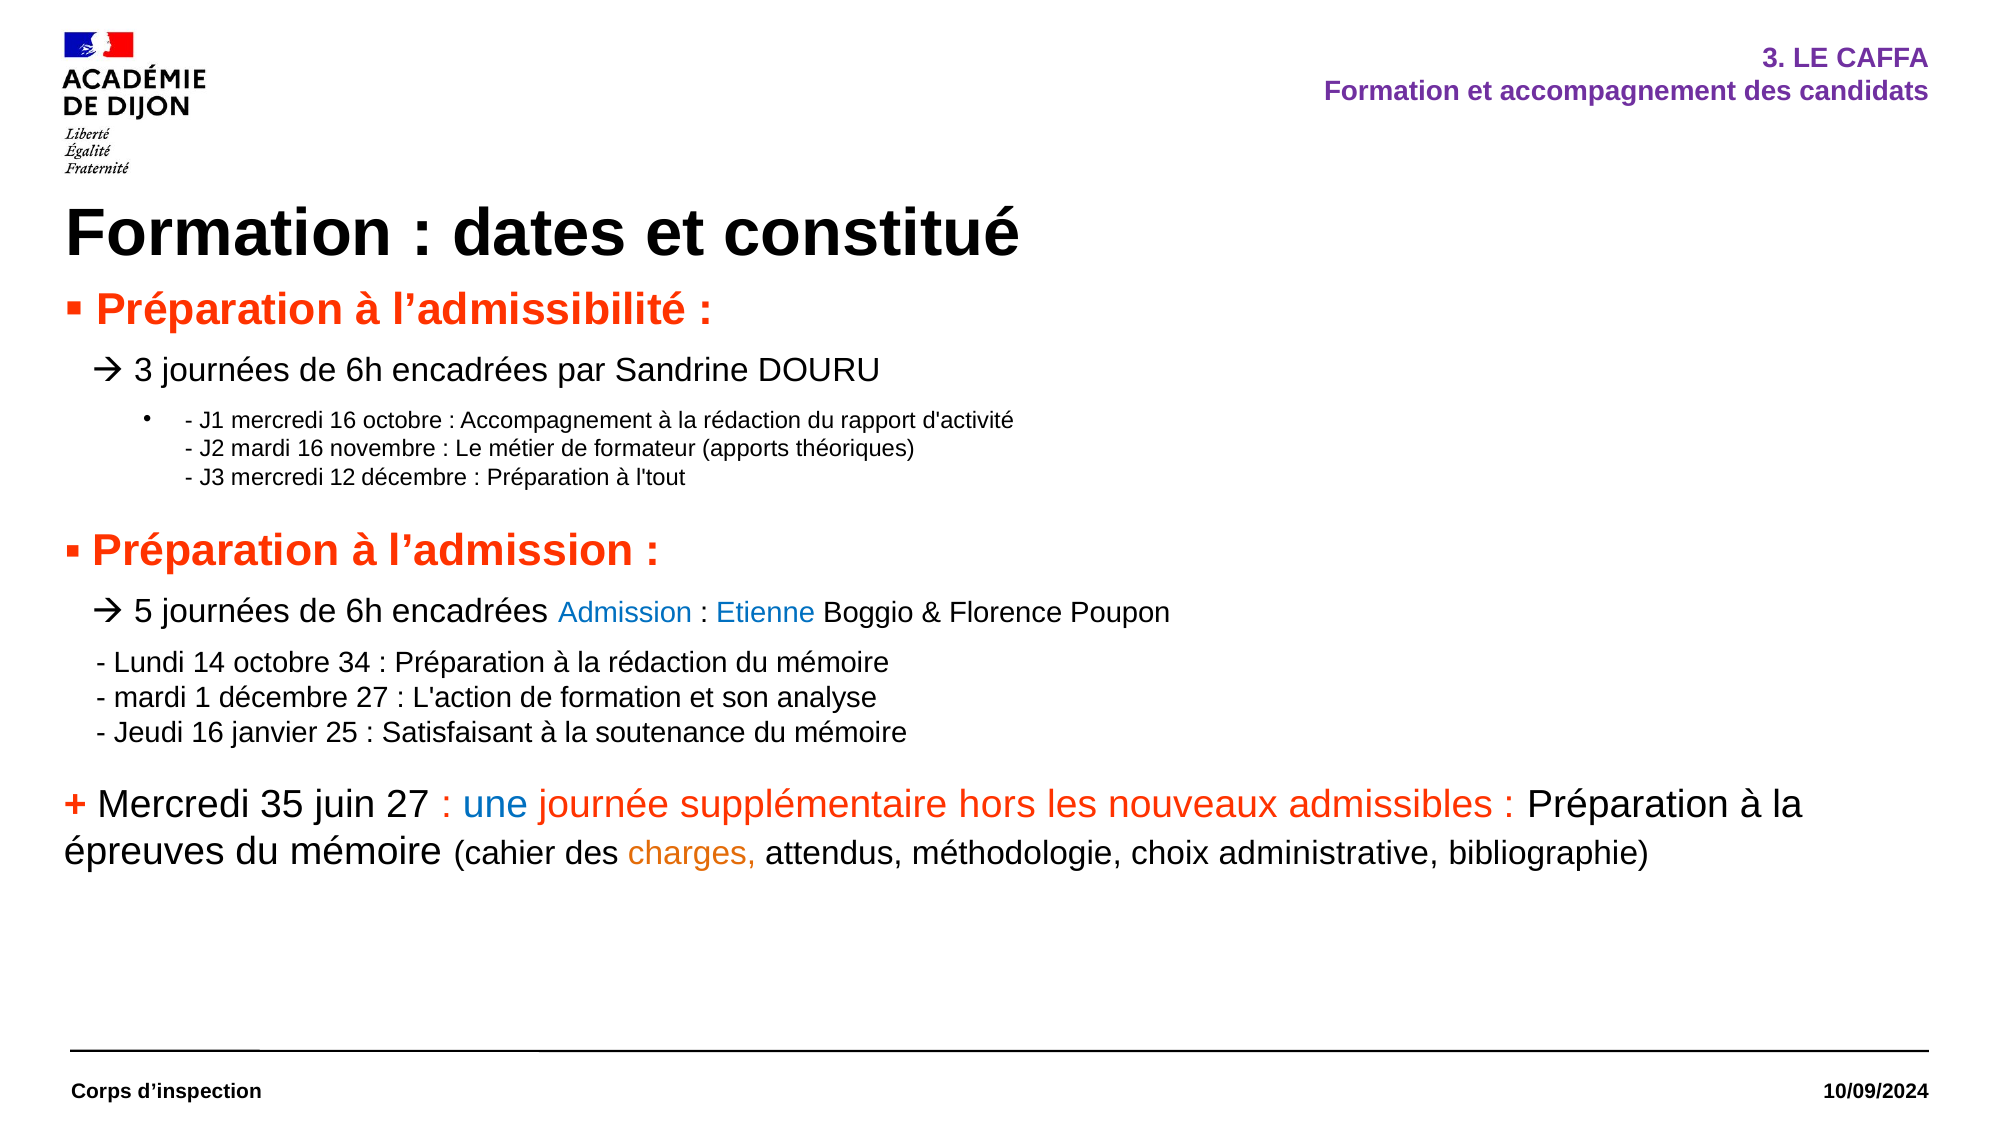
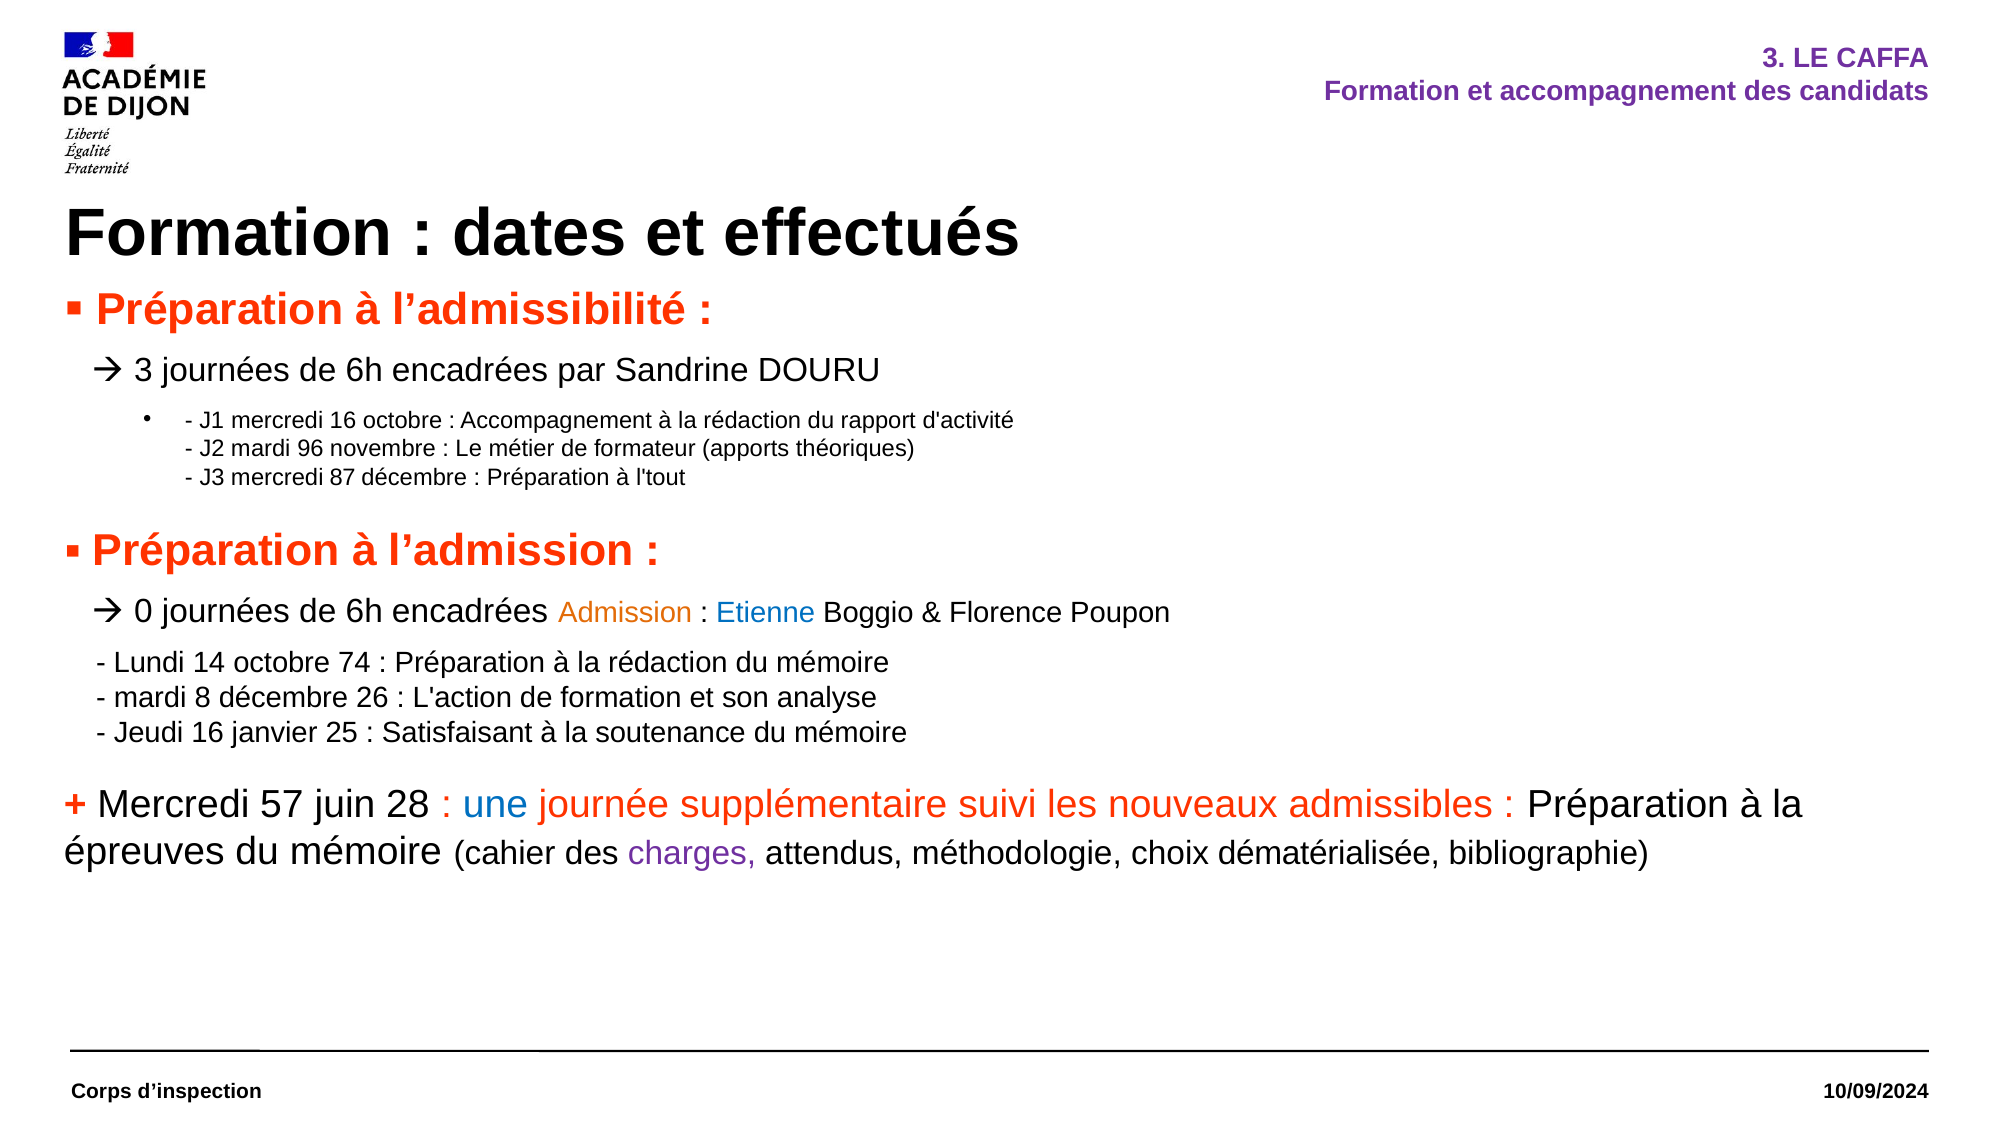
constitué: constitué -> effectués
mardi 16: 16 -> 96
12: 12 -> 87
5: 5 -> 0
Admission colour: blue -> orange
34: 34 -> 74
1: 1 -> 8
décembre 27: 27 -> 26
35: 35 -> 57
juin 27: 27 -> 28
hors: hors -> suivi
charges colour: orange -> purple
administrative: administrative -> dématérialisée
